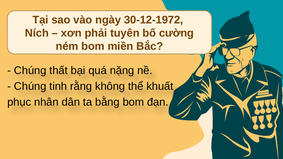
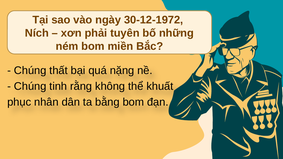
cường: cường -> những
